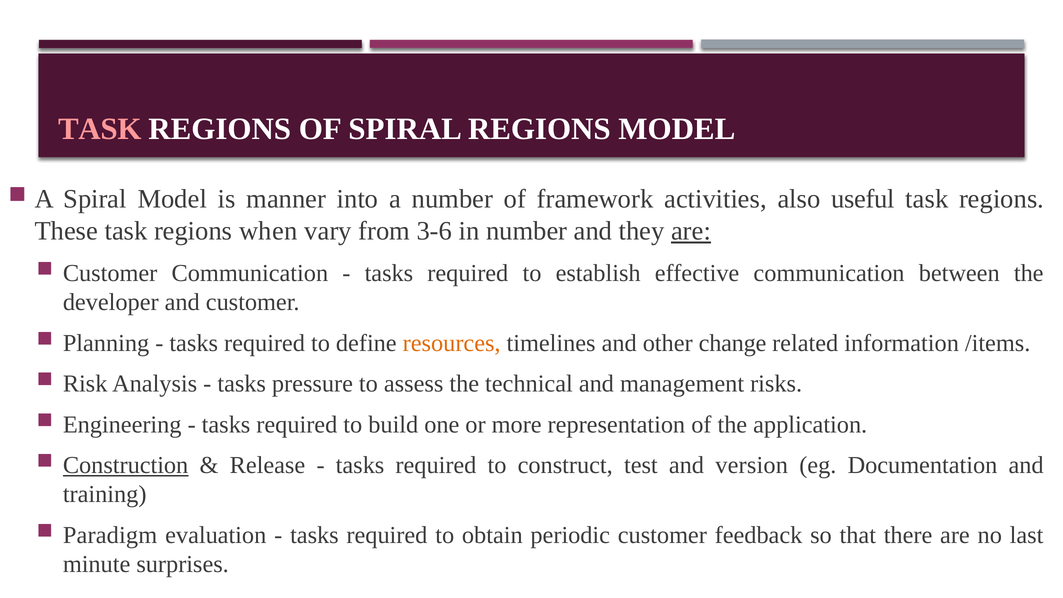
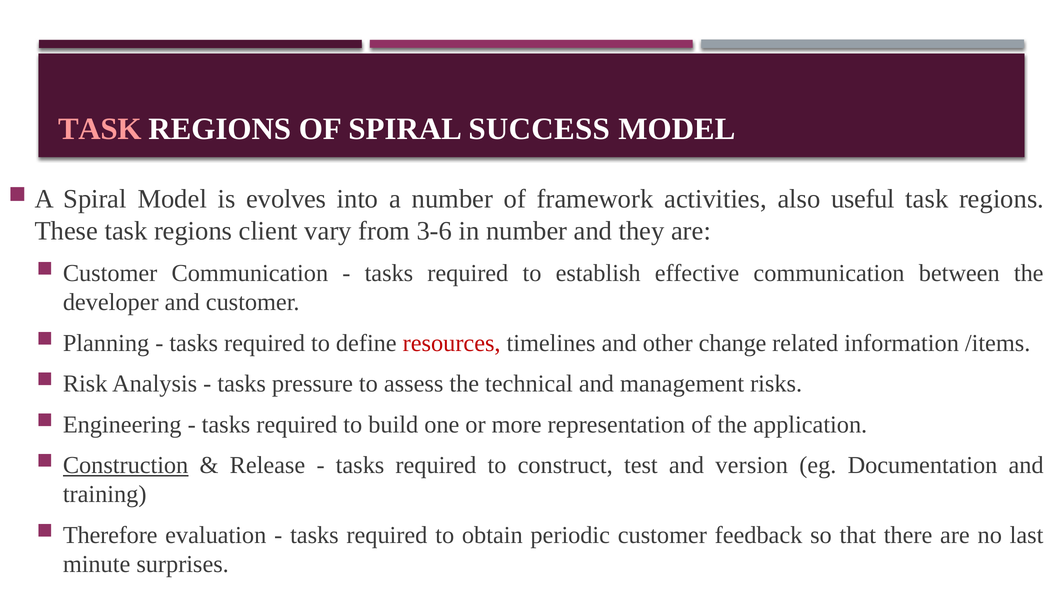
SPIRAL REGIONS: REGIONS -> SUCCESS
manner: manner -> evolves
when: when -> client
are at (691, 231) underline: present -> none
resources colour: orange -> red
Paradigm: Paradigm -> Therefore
